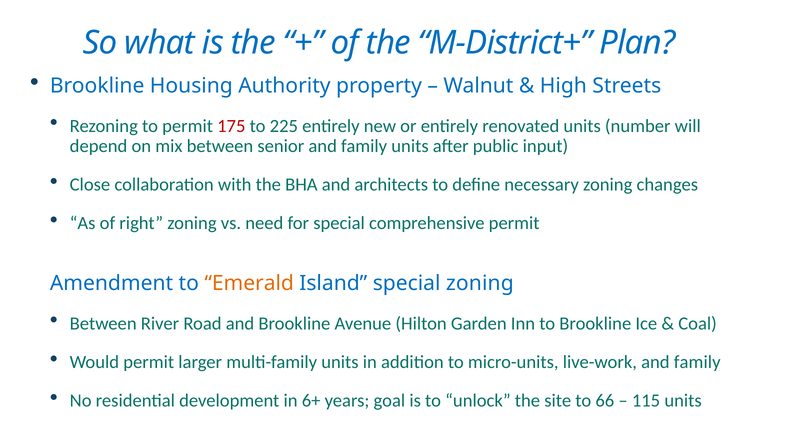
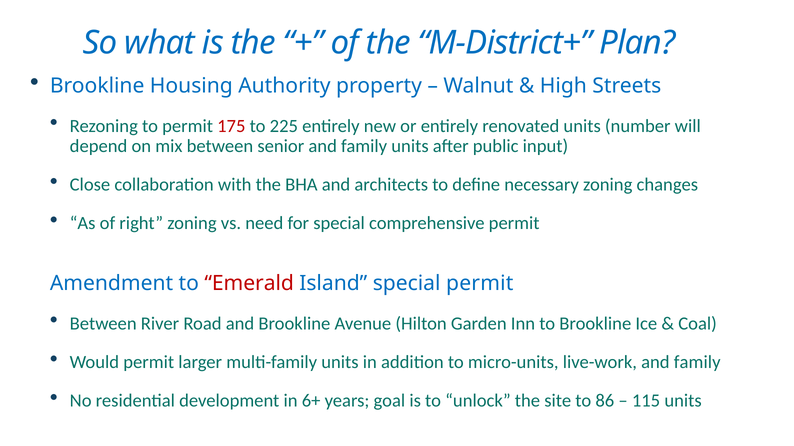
Emerald colour: orange -> red
special zoning: zoning -> permit
66: 66 -> 86
